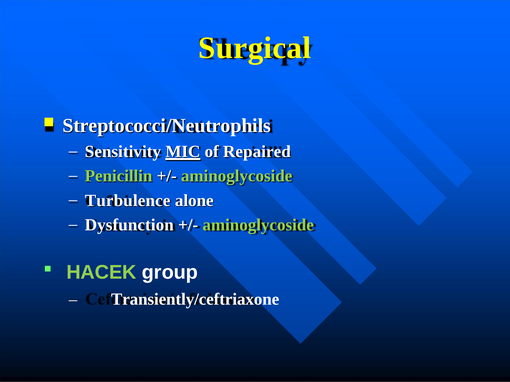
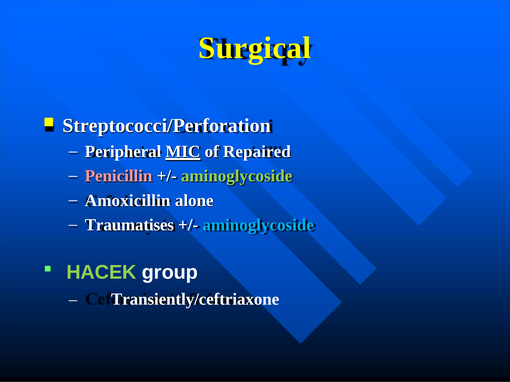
Streptococci/Neutrophils: Streptococci/Neutrophils -> Streptococci/Perforation
Sensitivity: Sensitivity -> Peripheral
Penicillin colour: light green -> pink
Turbulence: Turbulence -> Amoxicillin
Dysfunction: Dysfunction -> Traumatises
aminoglycoside at (258, 225) colour: light green -> light blue
